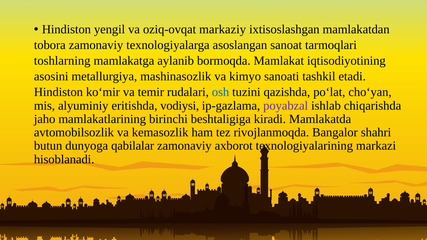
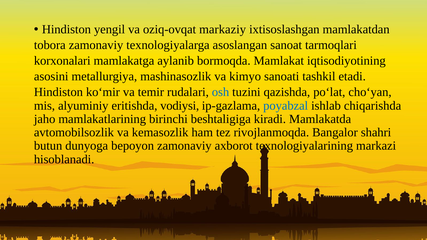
toshlarning: toshlarning -> korxonalari
poyabzal colour: purple -> blue
qabilalar: qabilalar -> bepoyon
